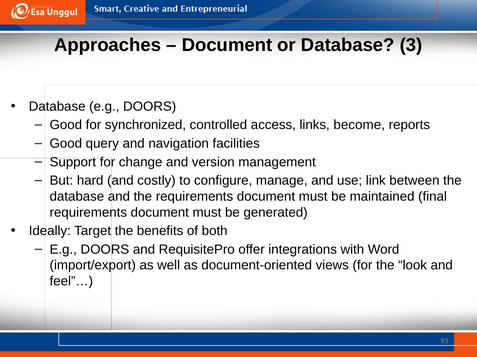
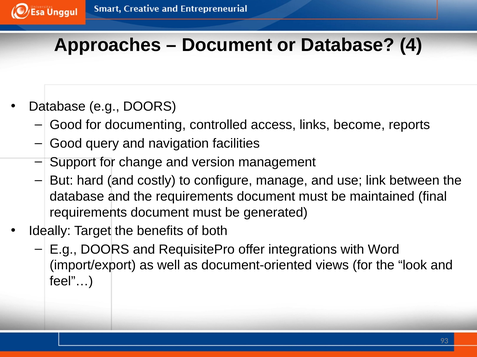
3: 3 -> 4
synchronized: synchronized -> documenting
